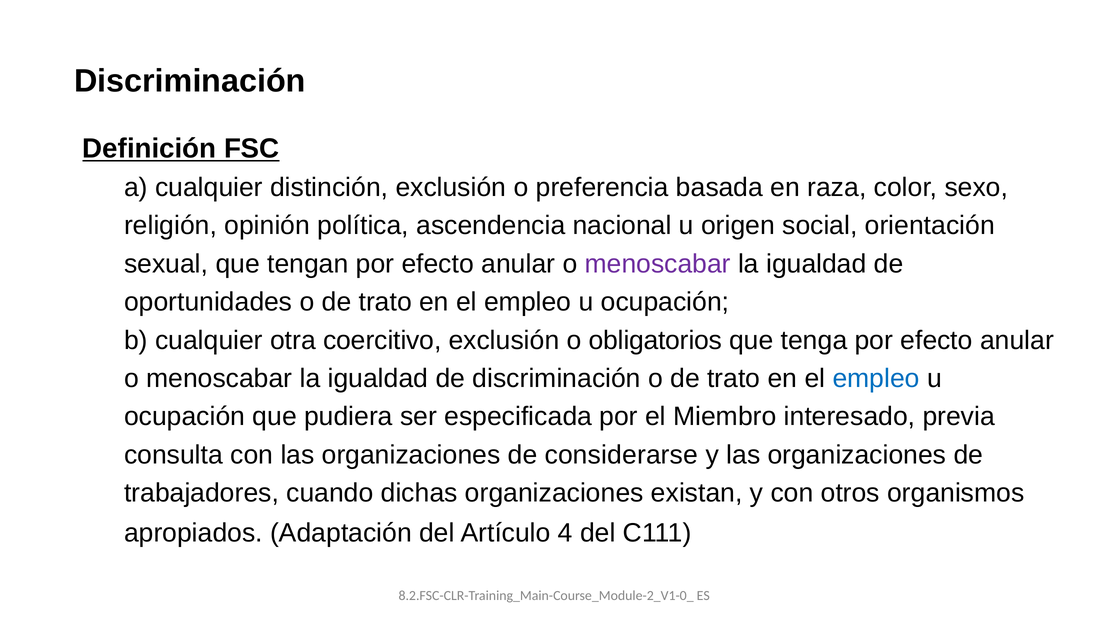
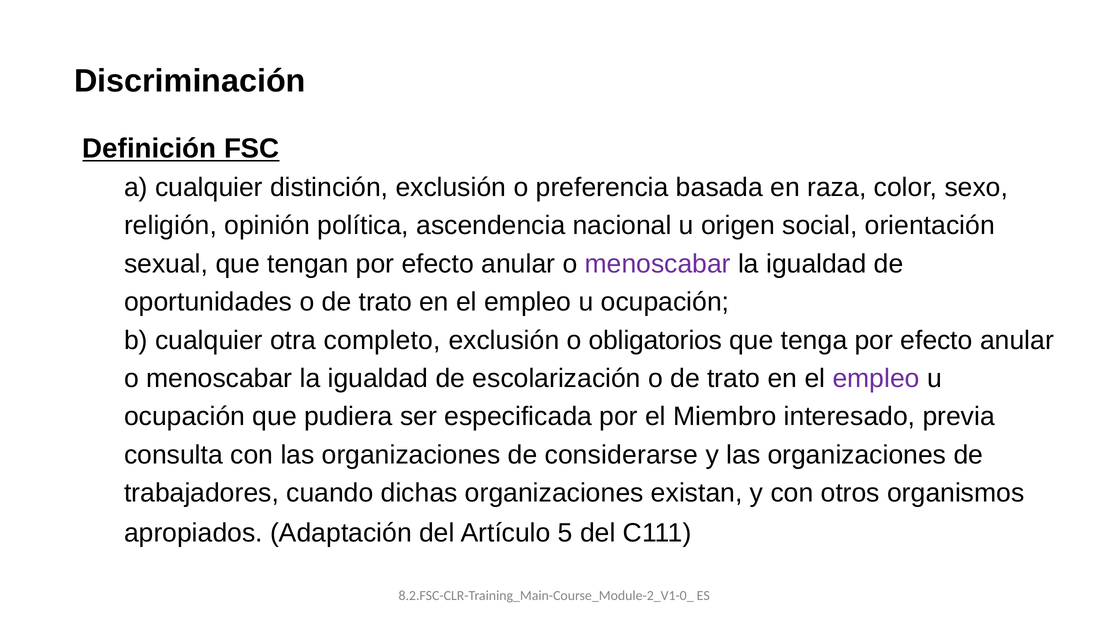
coercitivo: coercitivo -> completo
de discriminación: discriminación -> escolarización
empleo at (876, 378) colour: blue -> purple
4: 4 -> 5
